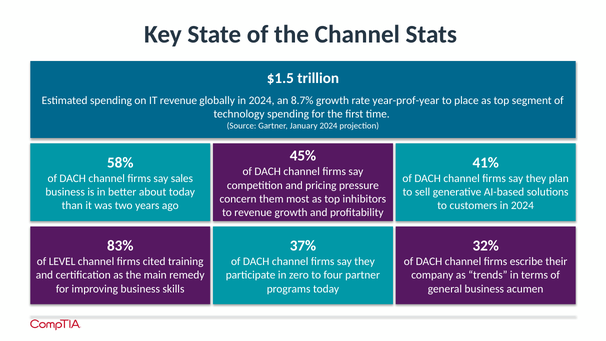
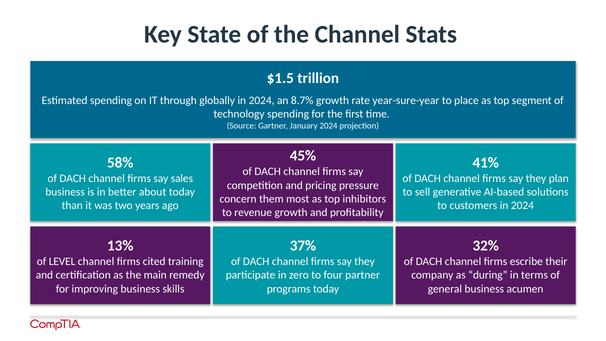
IT revenue: revenue -> through
year-prof-year: year-prof-year -> year-sure-year
83%: 83% -> 13%
trends: trends -> during
